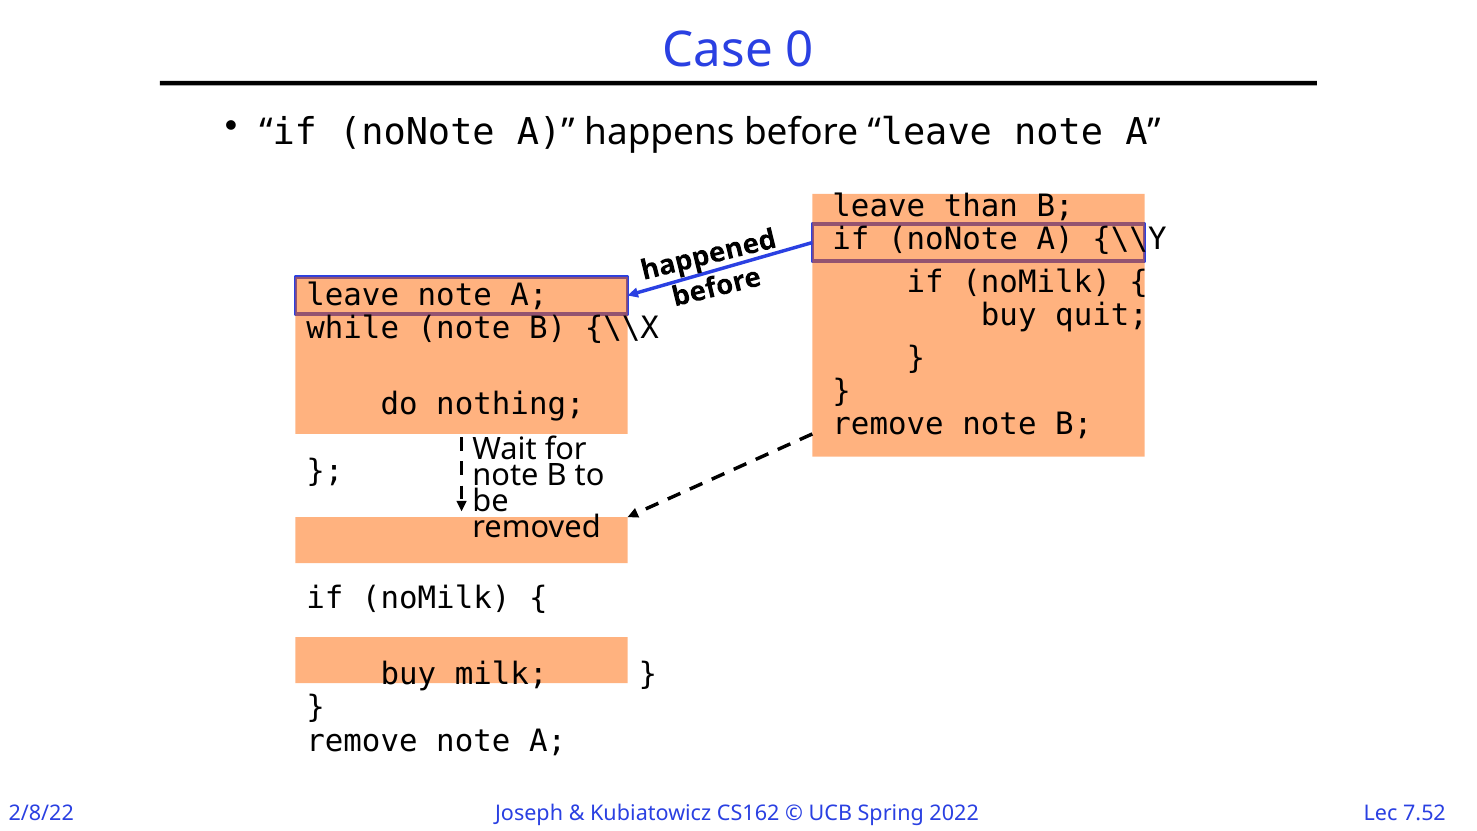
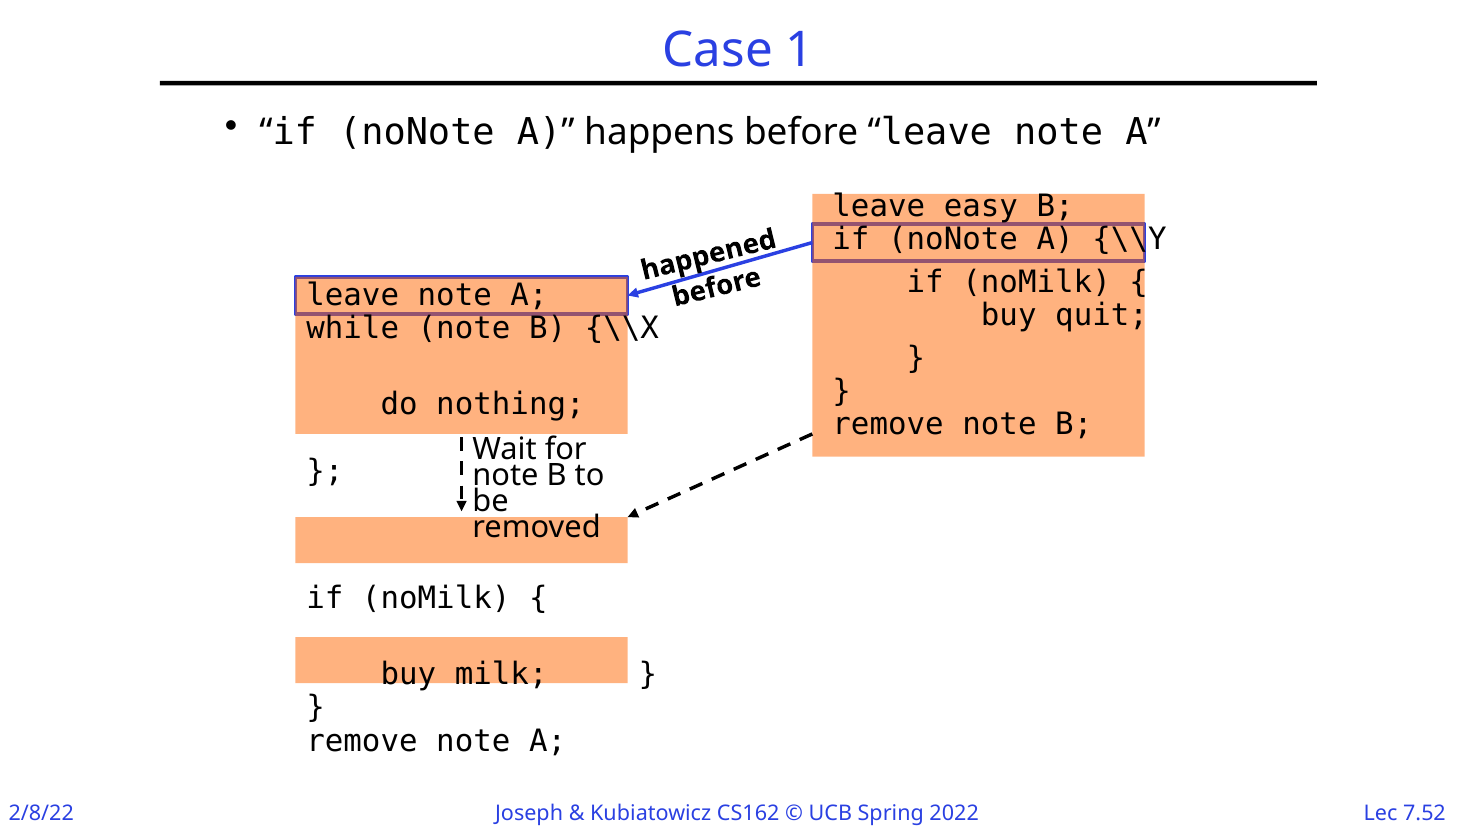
0: 0 -> 1
than: than -> easy
